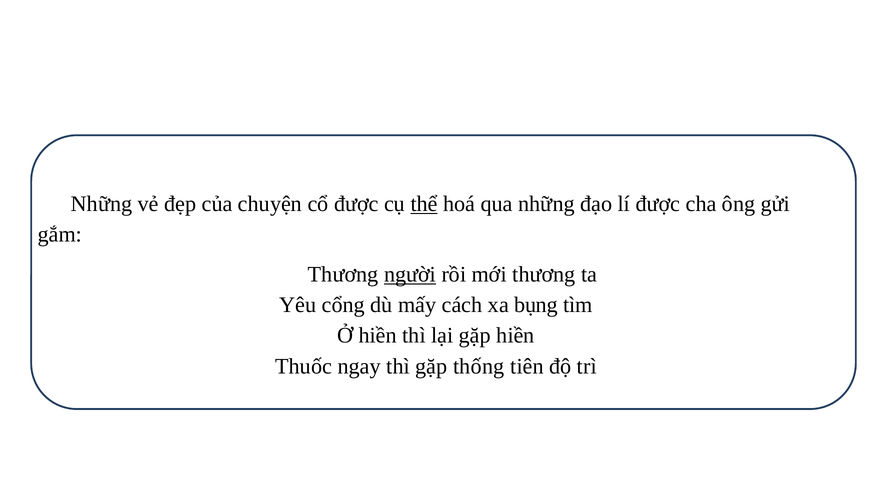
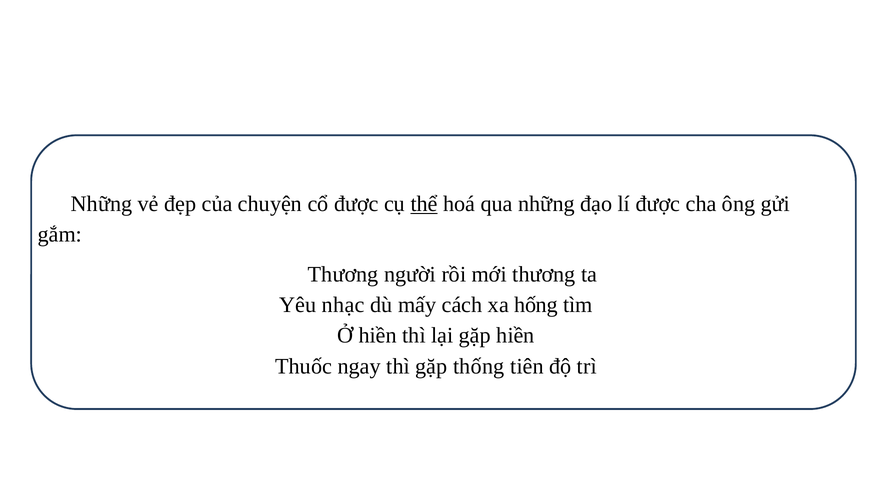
người underline: present -> none
cổng: cổng -> nhạc
bụng: bụng -> hống
